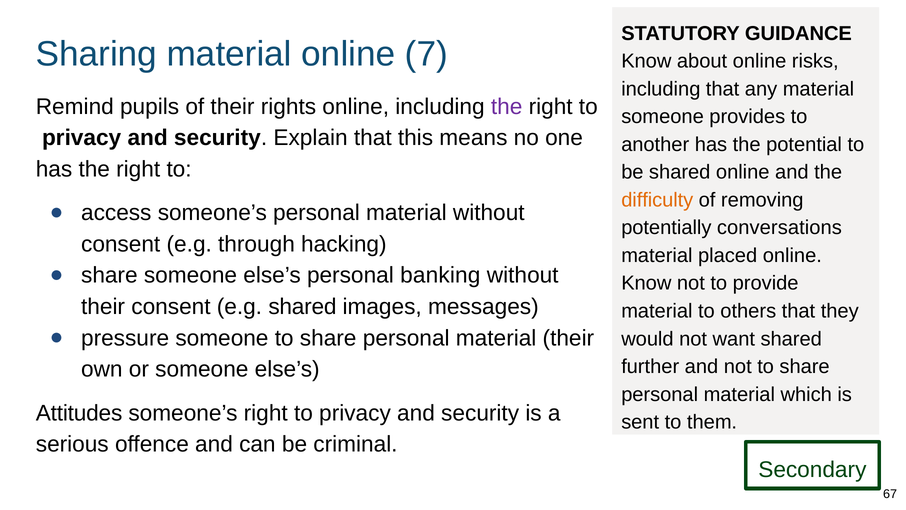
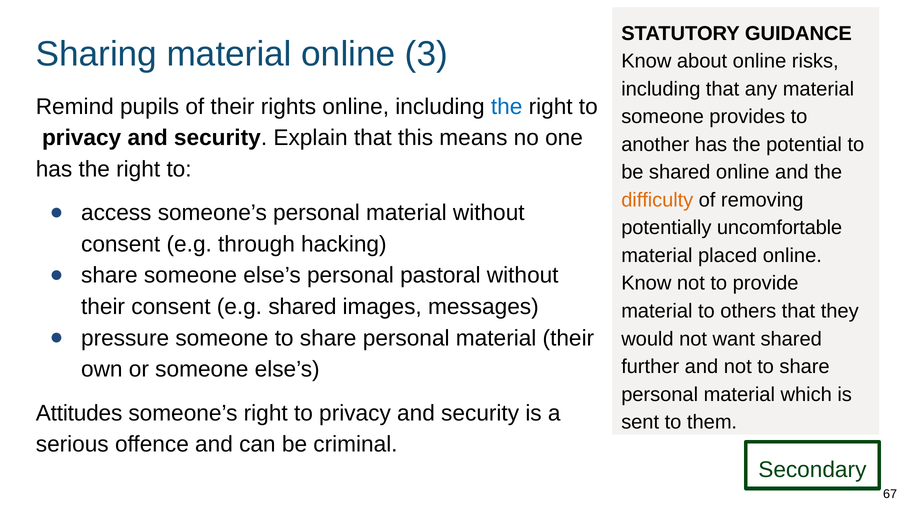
7: 7 -> 3
the at (507, 106) colour: purple -> blue
conversations: conversations -> uncomfortable
banking: banking -> pastoral
